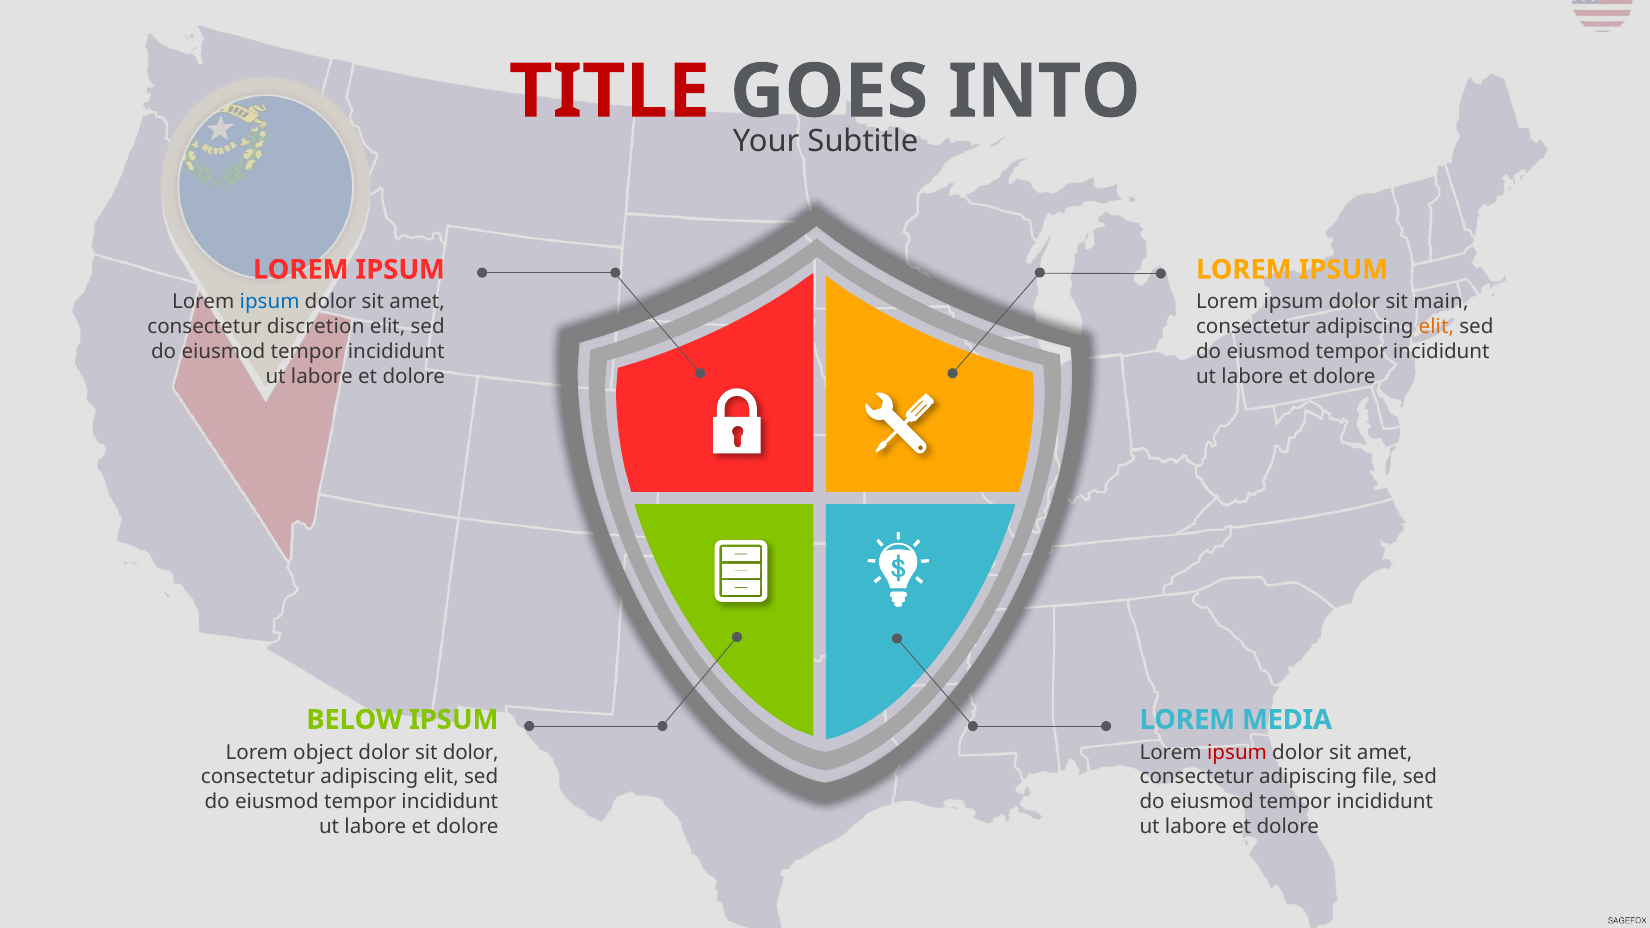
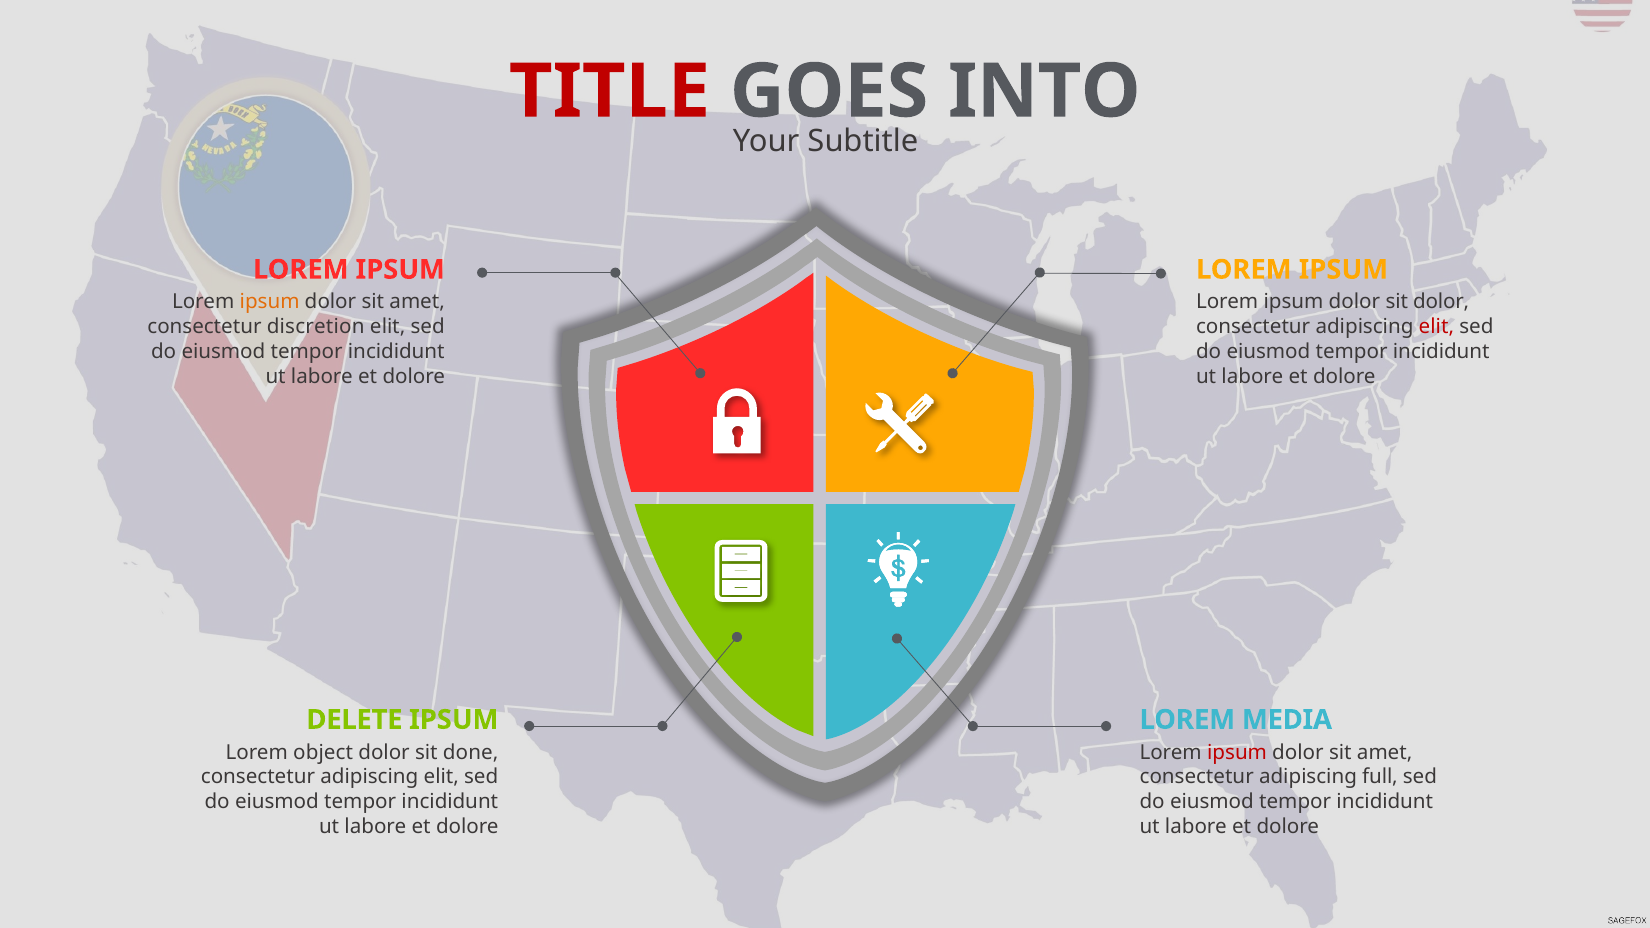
ipsum at (270, 302) colour: blue -> orange
sit main: main -> dolor
elit at (1436, 327) colour: orange -> red
BELOW: BELOW -> DELETE
sit dolor: dolor -> done
file: file -> full
